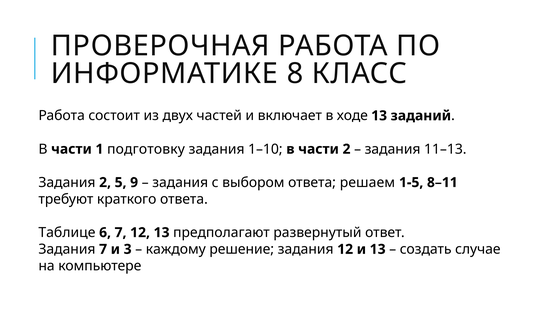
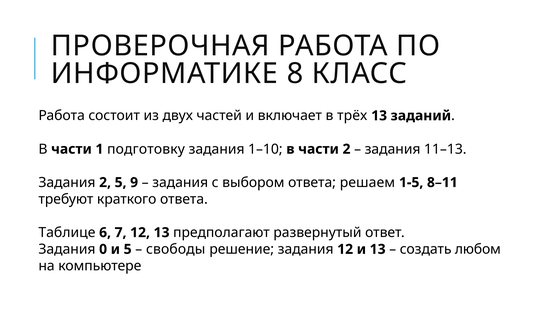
ходе: ходе -> трёх
Задания 7: 7 -> 0
и 3: 3 -> 5
каждому: каждому -> свободы
случае: случае -> любом
